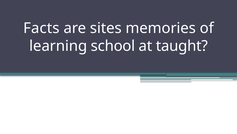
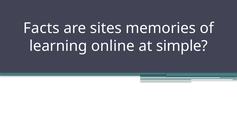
school: school -> online
taught: taught -> simple
